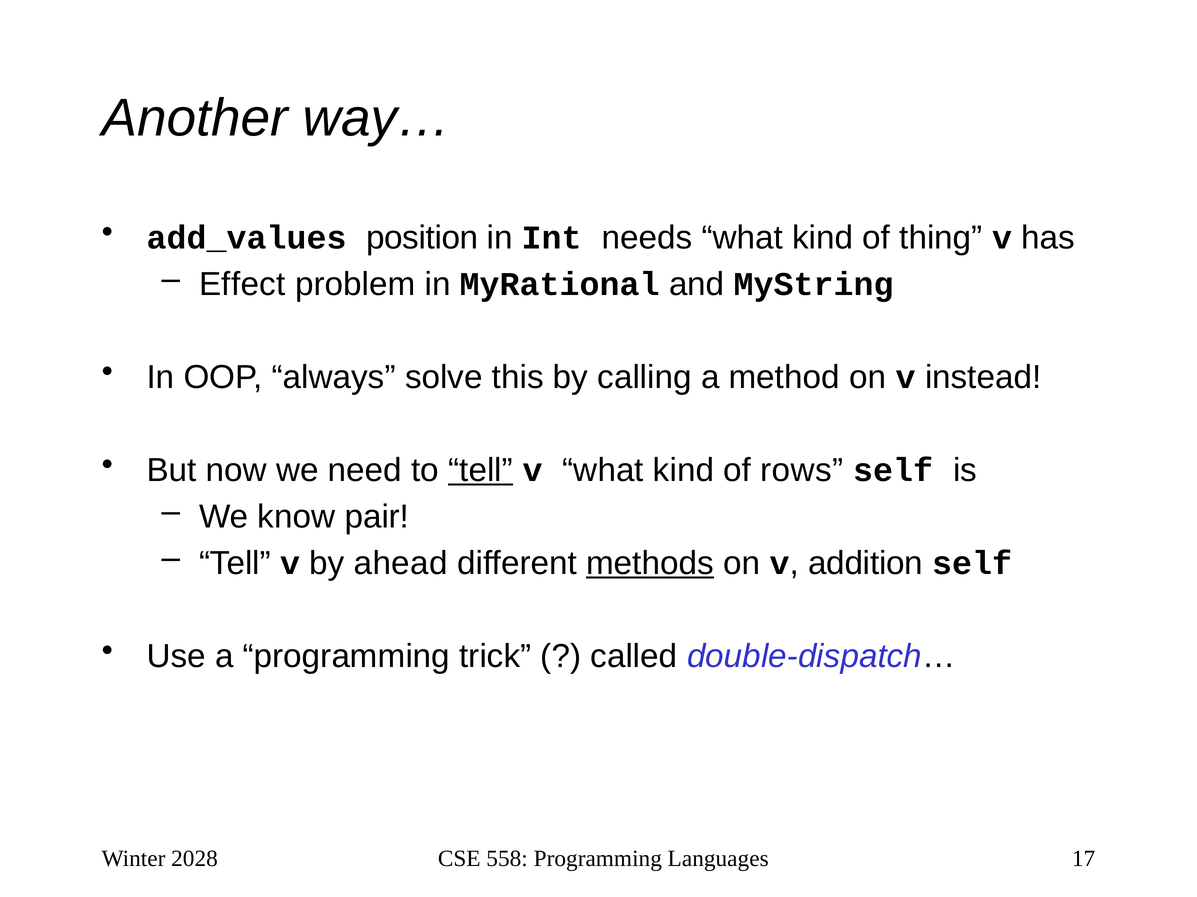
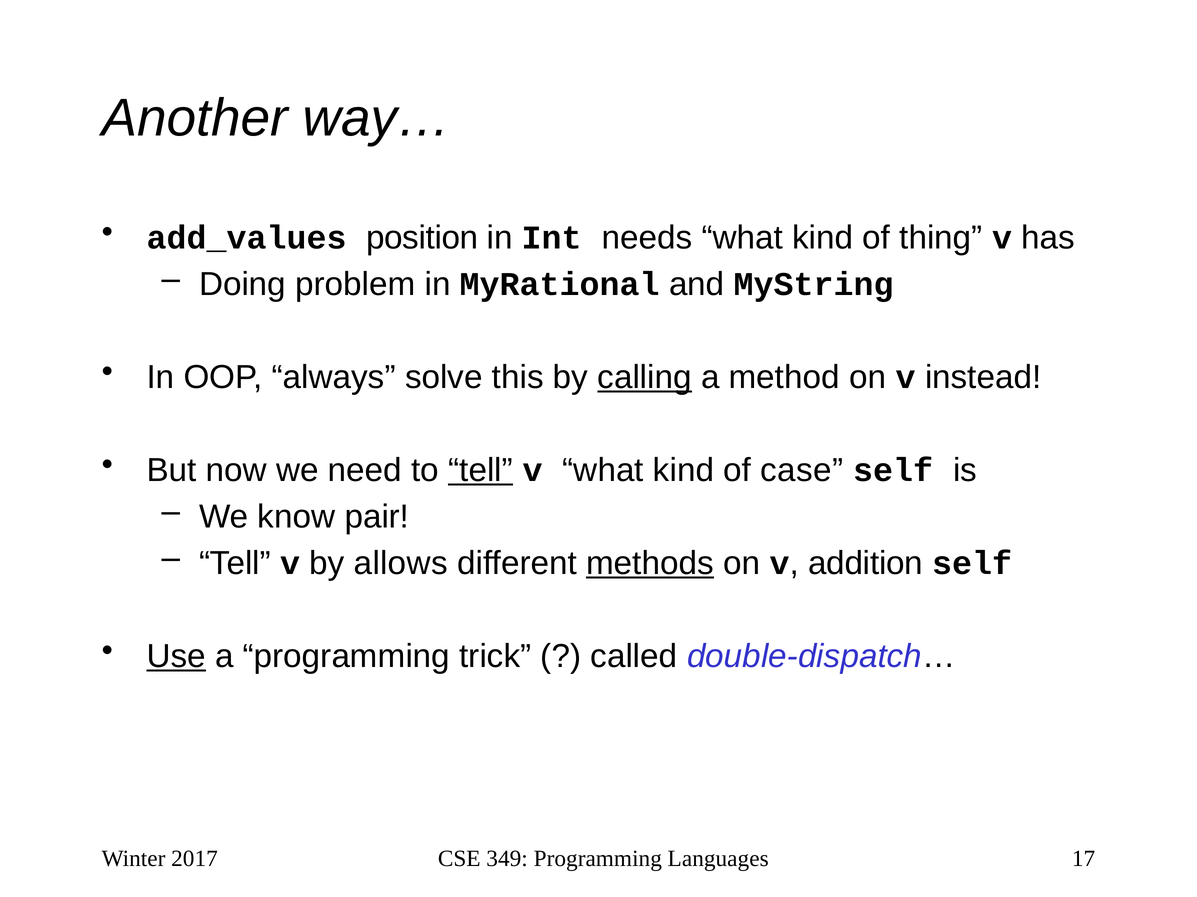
Effect: Effect -> Doing
calling underline: none -> present
rows: rows -> case
ahead: ahead -> allows
Use underline: none -> present
2028: 2028 -> 2017
558: 558 -> 349
